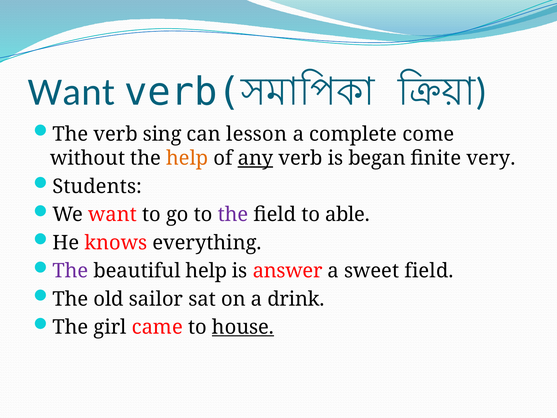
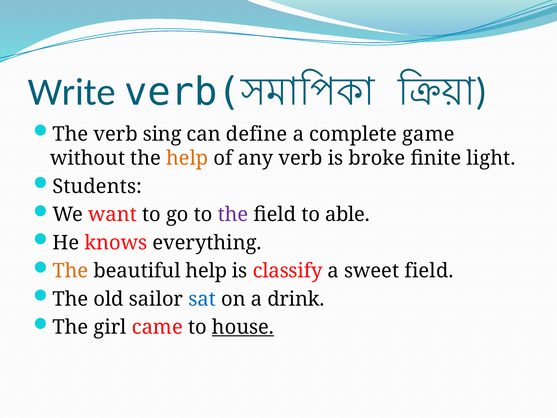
Want at (71, 92): Want -> Write
lesson: lesson -> define
come: come -> game
any underline: present -> none
began: began -> broke
very: very -> light
The at (70, 271) colour: purple -> orange
answer: answer -> classify
sat colour: black -> blue
